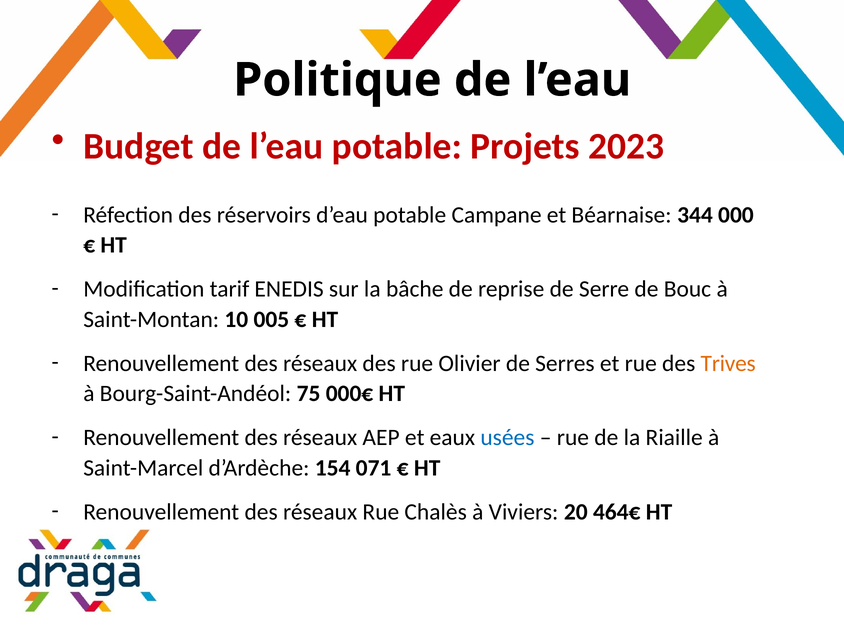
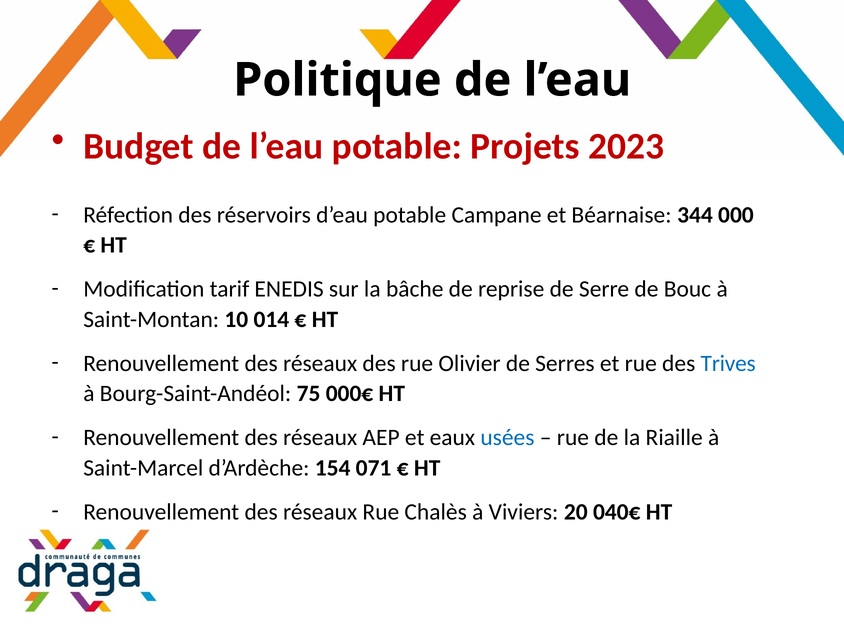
005: 005 -> 014
Trives colour: orange -> blue
464€: 464€ -> 040€
